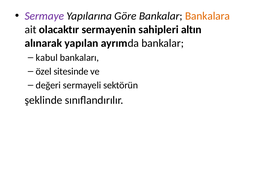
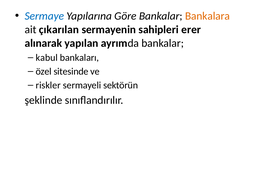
Sermaye colour: purple -> blue
olacaktır: olacaktır -> çıkarılan
altın: altın -> erer
değeri: değeri -> riskler
